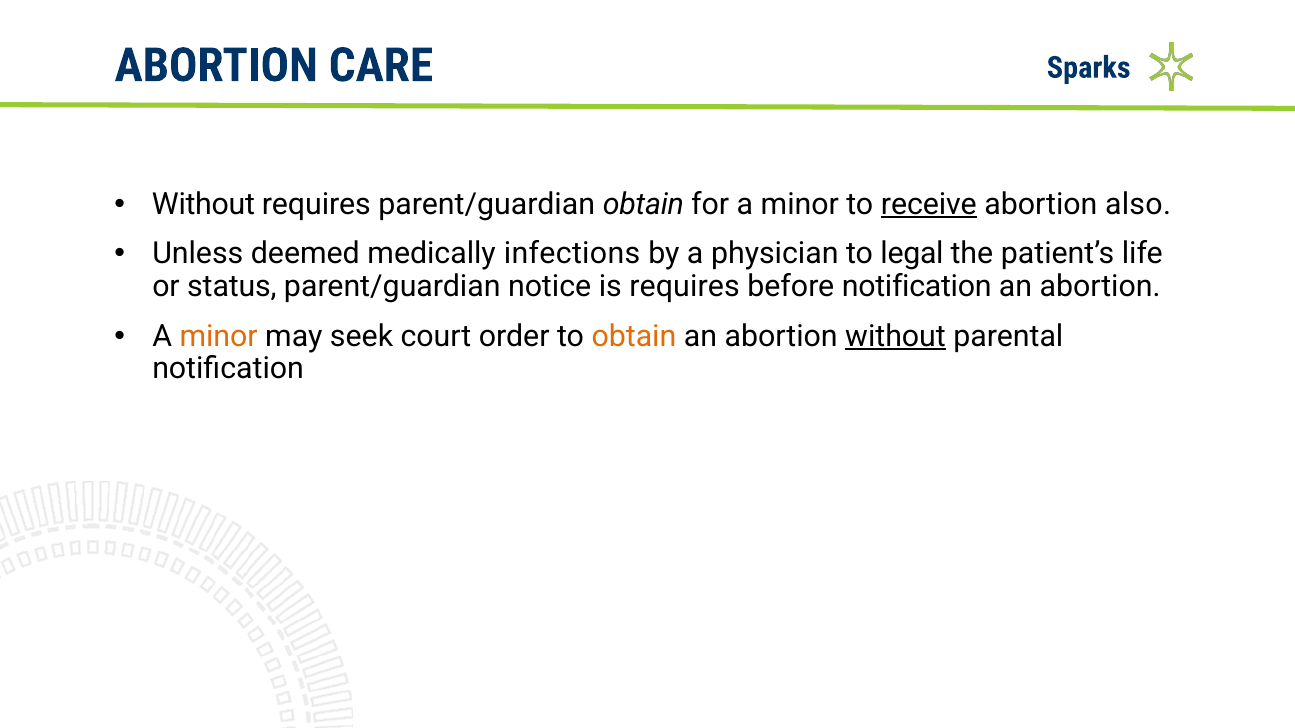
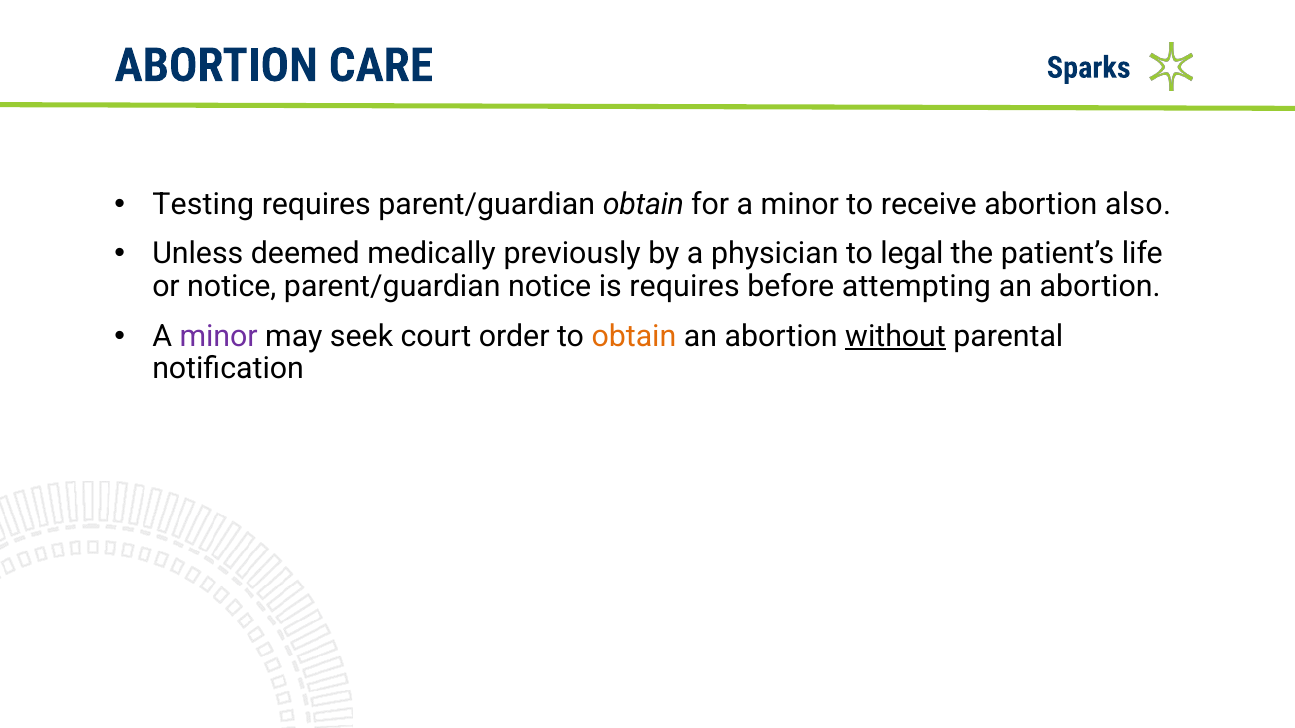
Without at (203, 204): Without -> Testing
receive underline: present -> none
infections: infections -> previously
or status: status -> notice
before notification: notification -> attempting
minor at (219, 336) colour: orange -> purple
